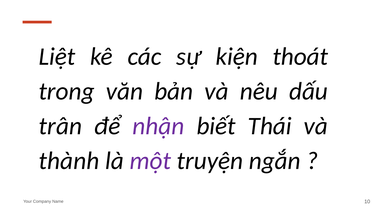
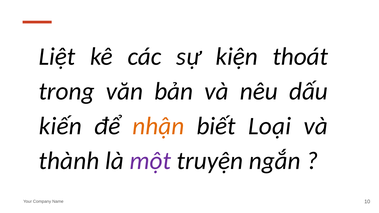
trân: trân -> kiến
nhận colour: purple -> orange
Thái: Thái -> Loại
